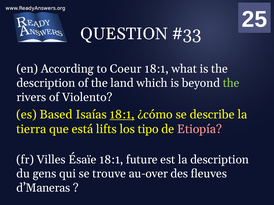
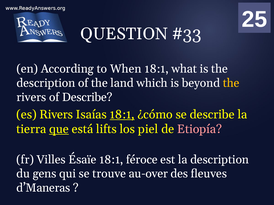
Coeur: Coeur -> When
the at (231, 83) colour: light green -> yellow
of Violento: Violento -> Describe
es Based: Based -> Rivers
que underline: none -> present
tipo: tipo -> piel
future: future -> féroce
